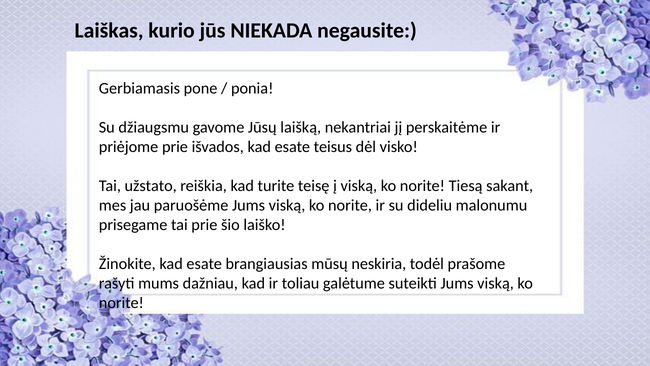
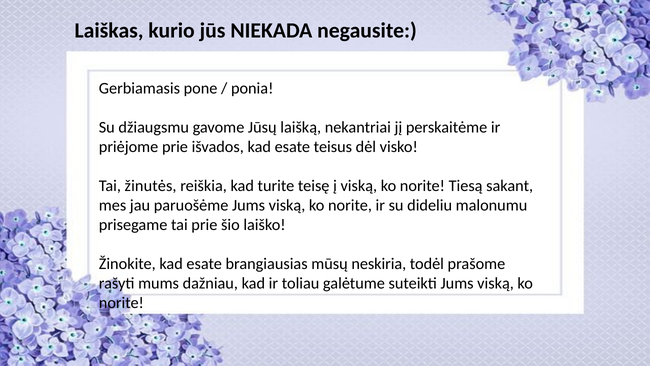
užstato: užstato -> žinutės
